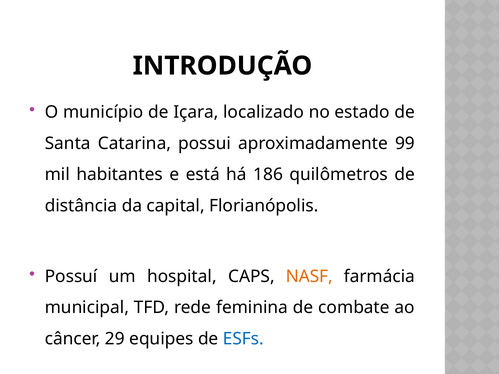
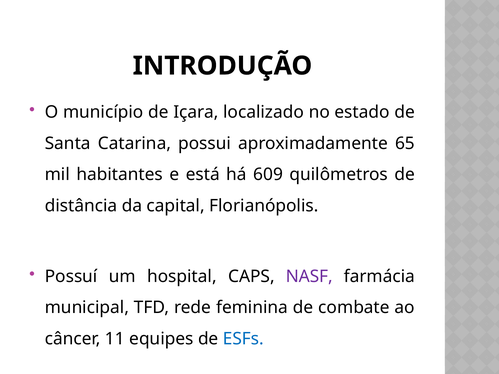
99: 99 -> 65
186: 186 -> 609
NASF colour: orange -> purple
29: 29 -> 11
